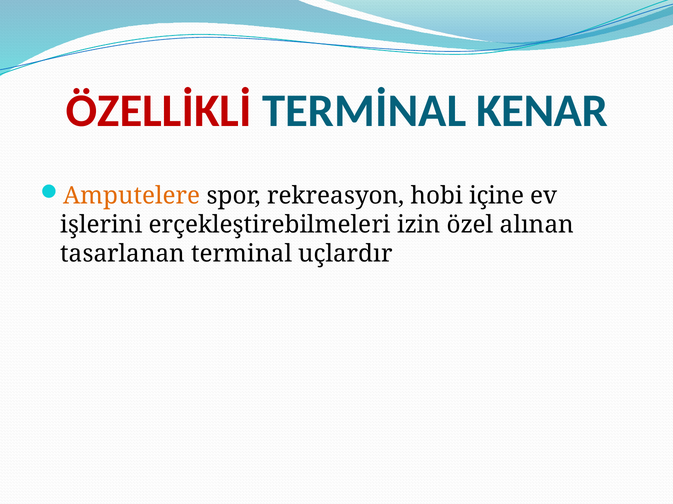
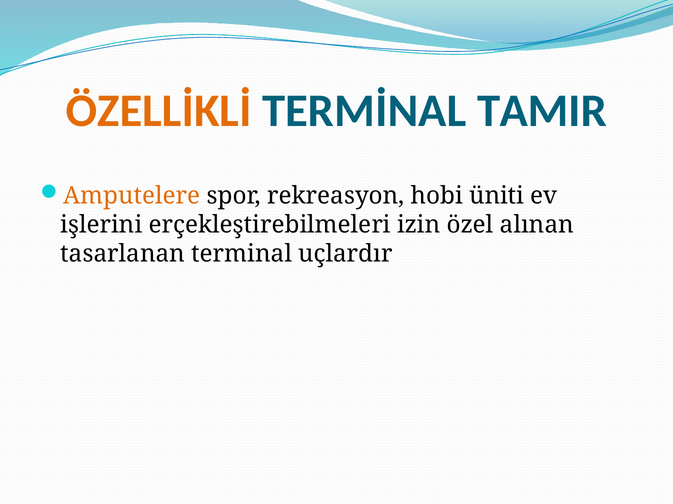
ÖZELLİKLİ colour: red -> orange
KENAR: KENAR -> TAMIR
içine: içine -> üniti
